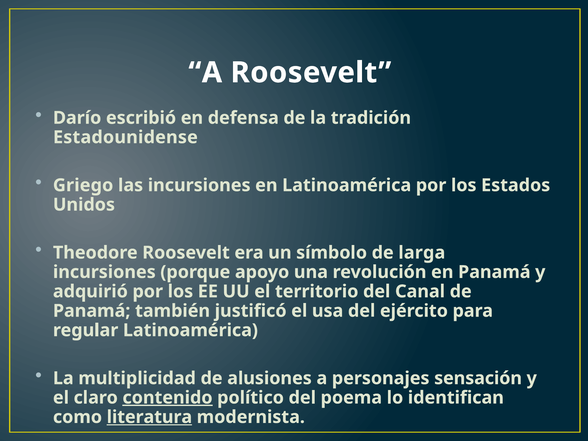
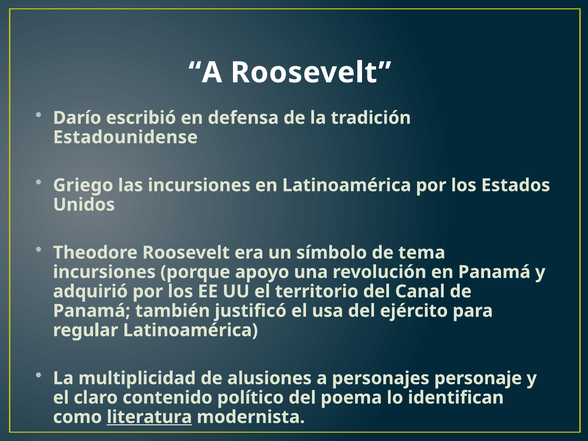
larga: larga -> tema
sensación: sensación -> personaje
contenido underline: present -> none
